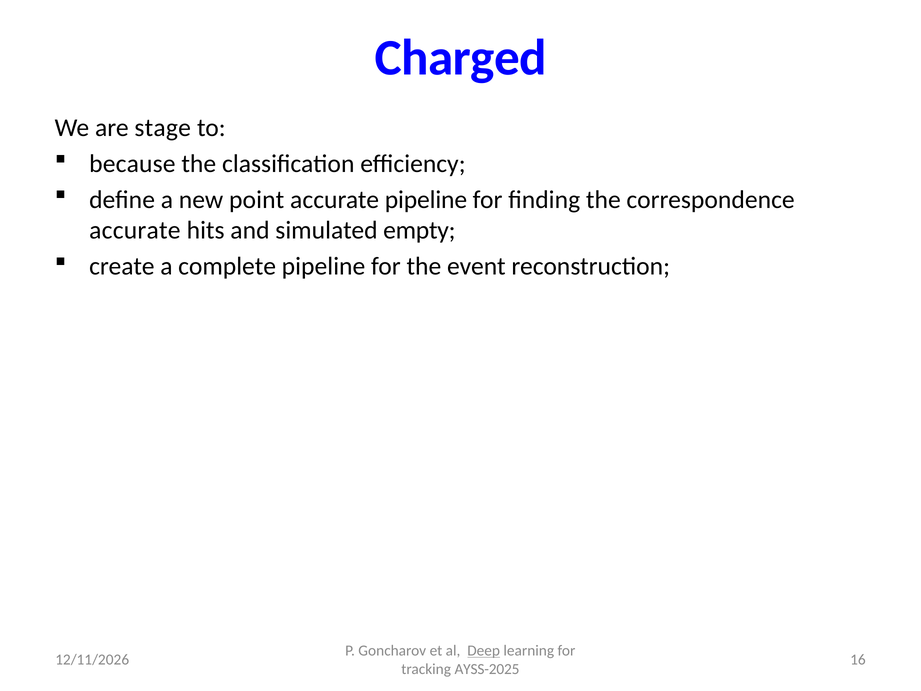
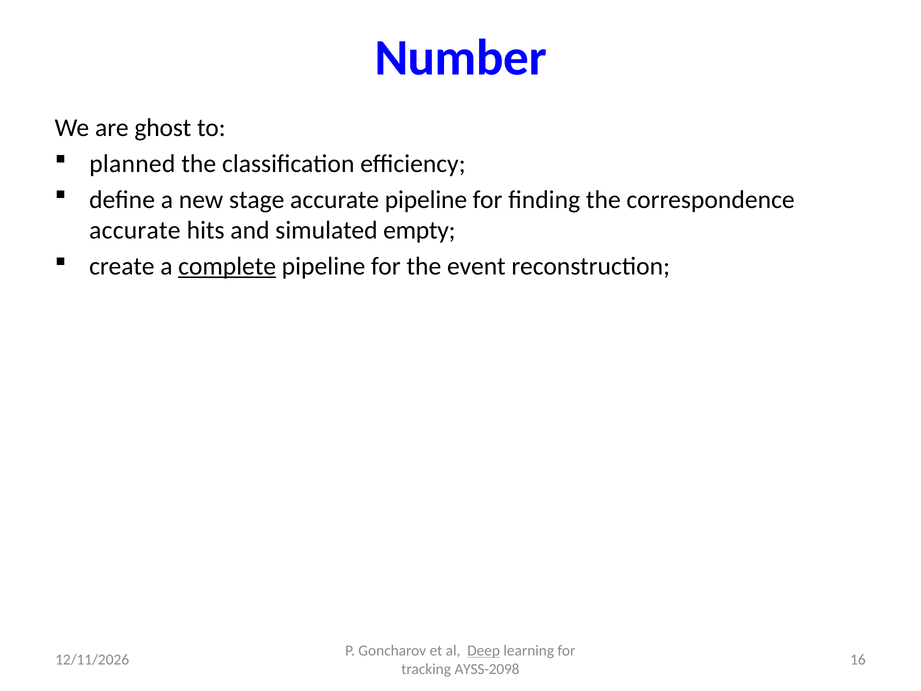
Charged: Charged -> Number
stage: stage -> ghost
because: because -> planned
point: point -> stage
complete underline: none -> present
AYSS-2025: AYSS-2025 -> AYSS-2098
